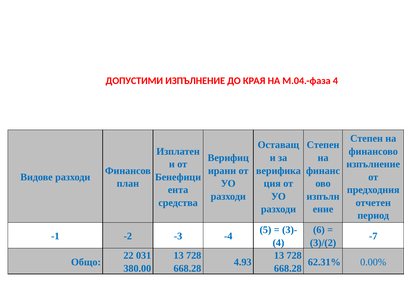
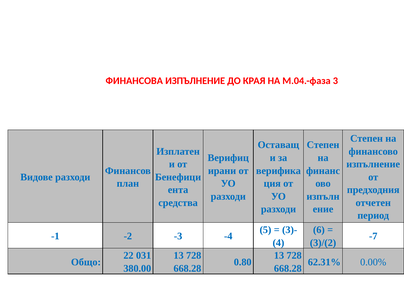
ДОПУСТИМИ: ДОПУСТИМИ -> ФИНАНСОВА
М.04.-фаза 4: 4 -> 3
4.93: 4.93 -> 0.80
